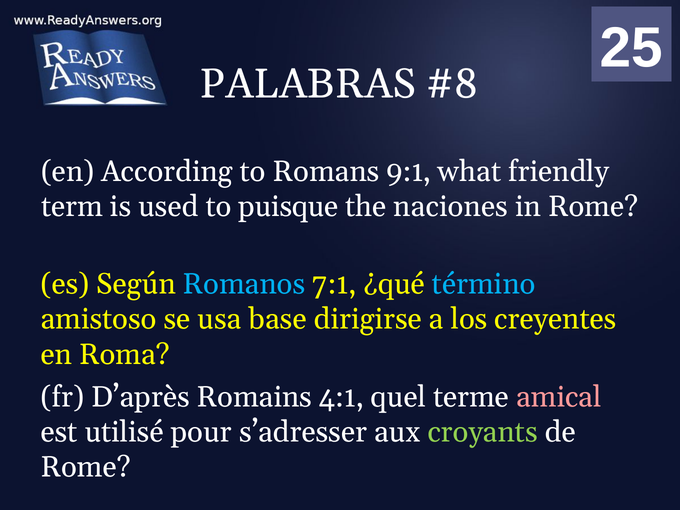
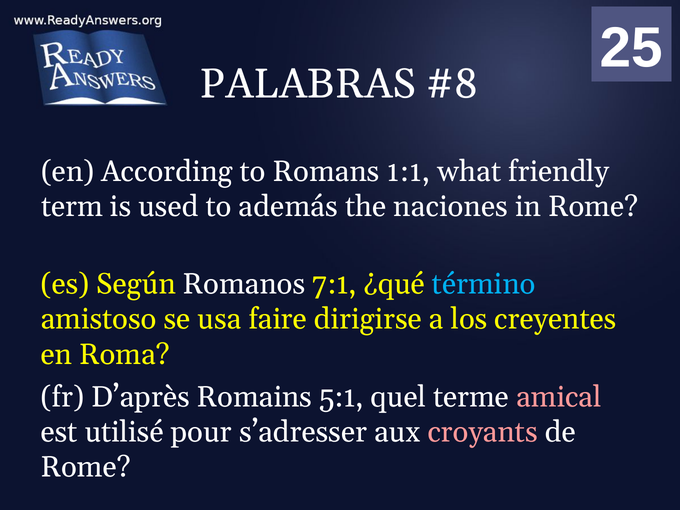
9:1: 9:1 -> 1:1
puisque: puisque -> además
Romanos colour: light blue -> white
base: base -> faire
4:1: 4:1 -> 5:1
croyants colour: light green -> pink
